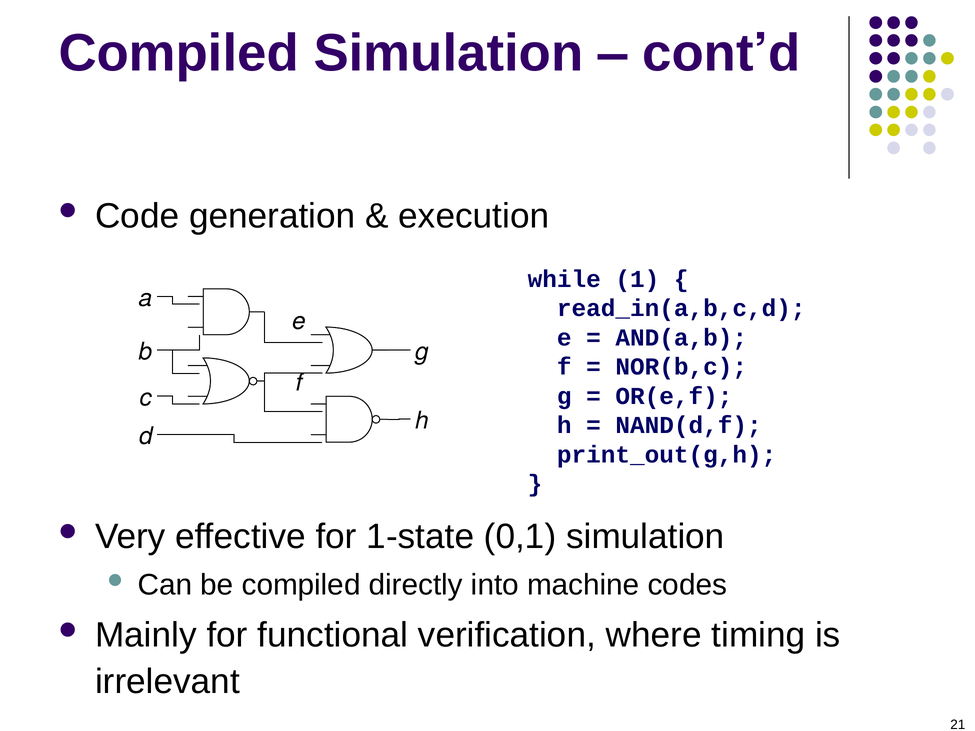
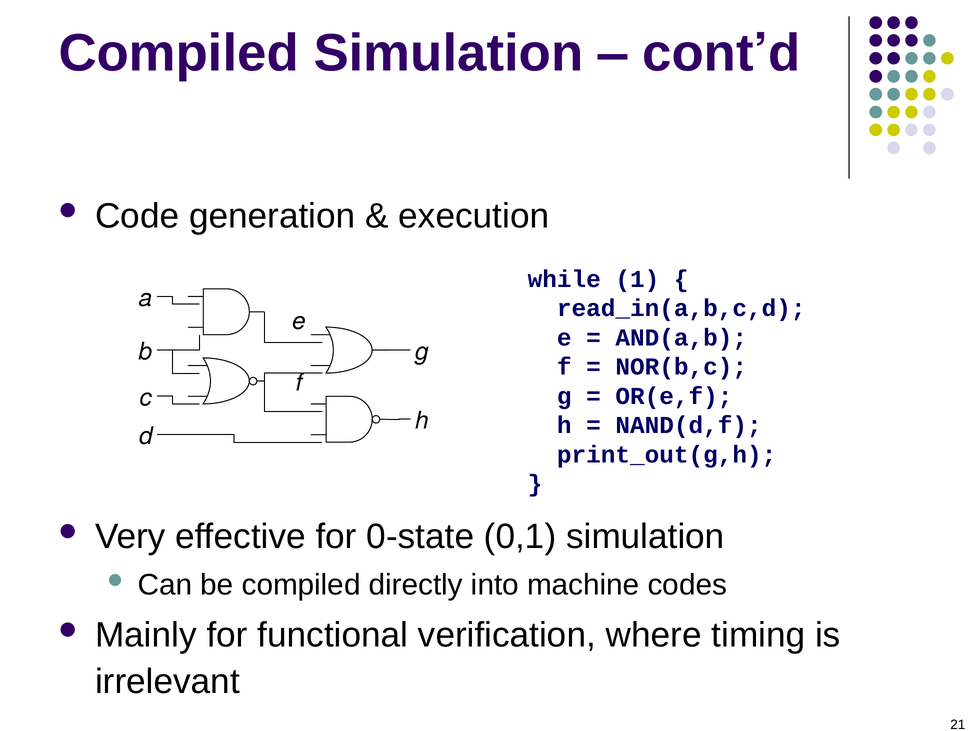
1-state: 1-state -> 0-state
